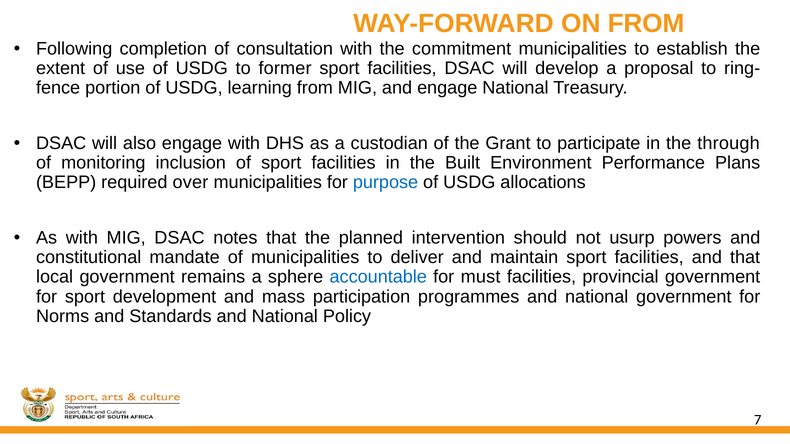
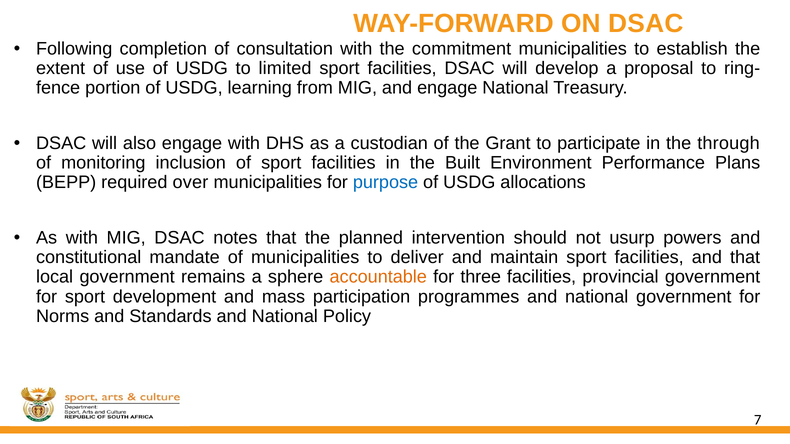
ON FROM: FROM -> DSAC
former: former -> limited
accountable colour: blue -> orange
must: must -> three
